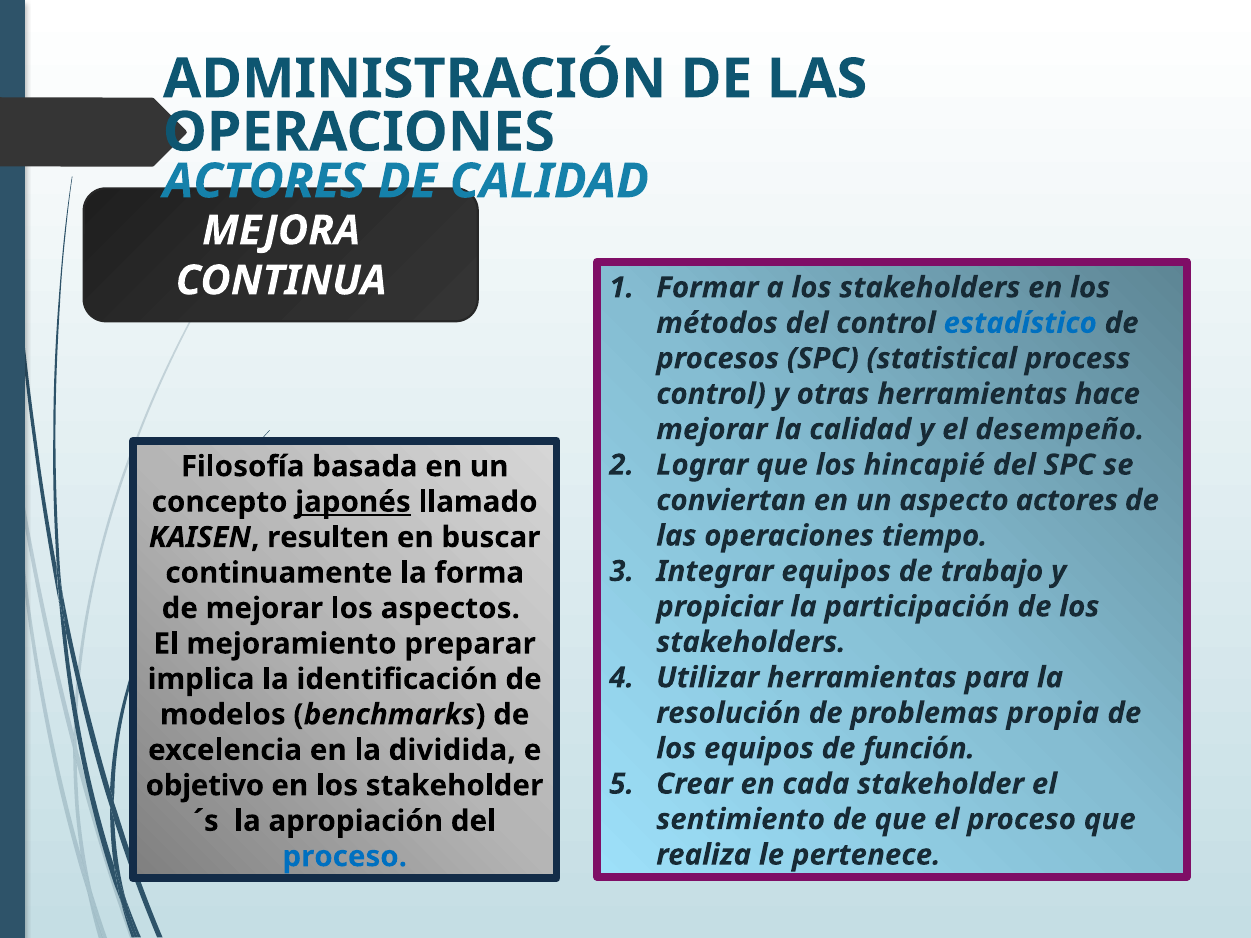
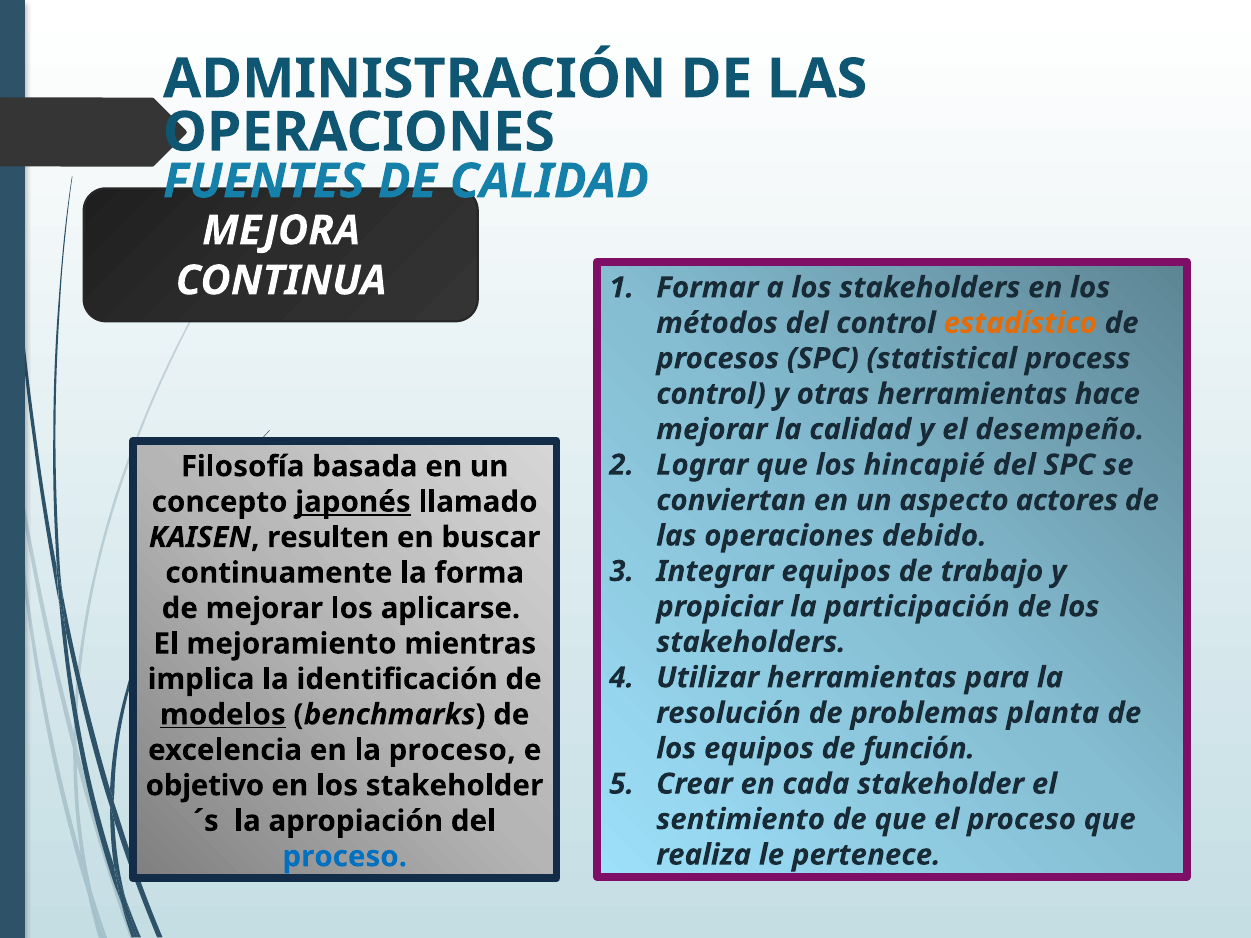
ACTORES at (264, 181): ACTORES -> FUENTES
estadístico colour: blue -> orange
tiempo: tiempo -> debido
aspectos: aspectos -> aplicarse
preparar: preparar -> mientras
propia: propia -> planta
modelos underline: none -> present
la dividida: dividida -> proceso
